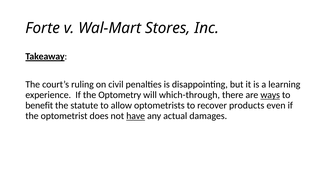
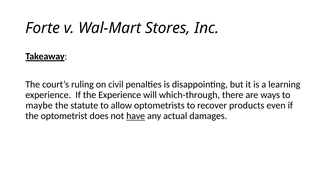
the Optometry: Optometry -> Experience
ways underline: present -> none
benefit: benefit -> maybe
